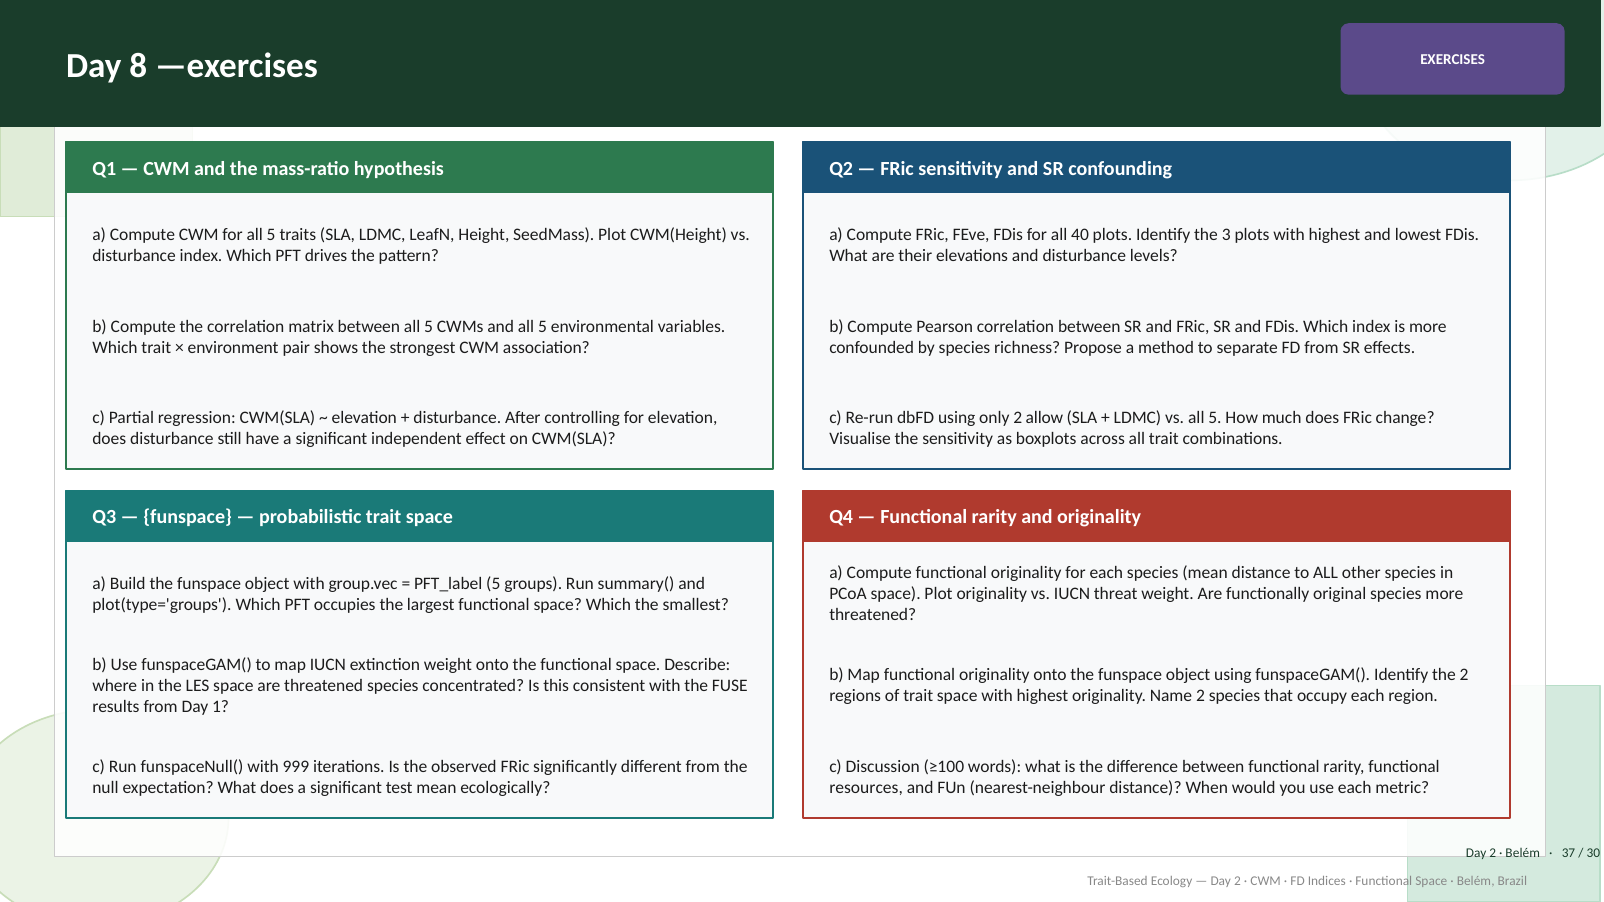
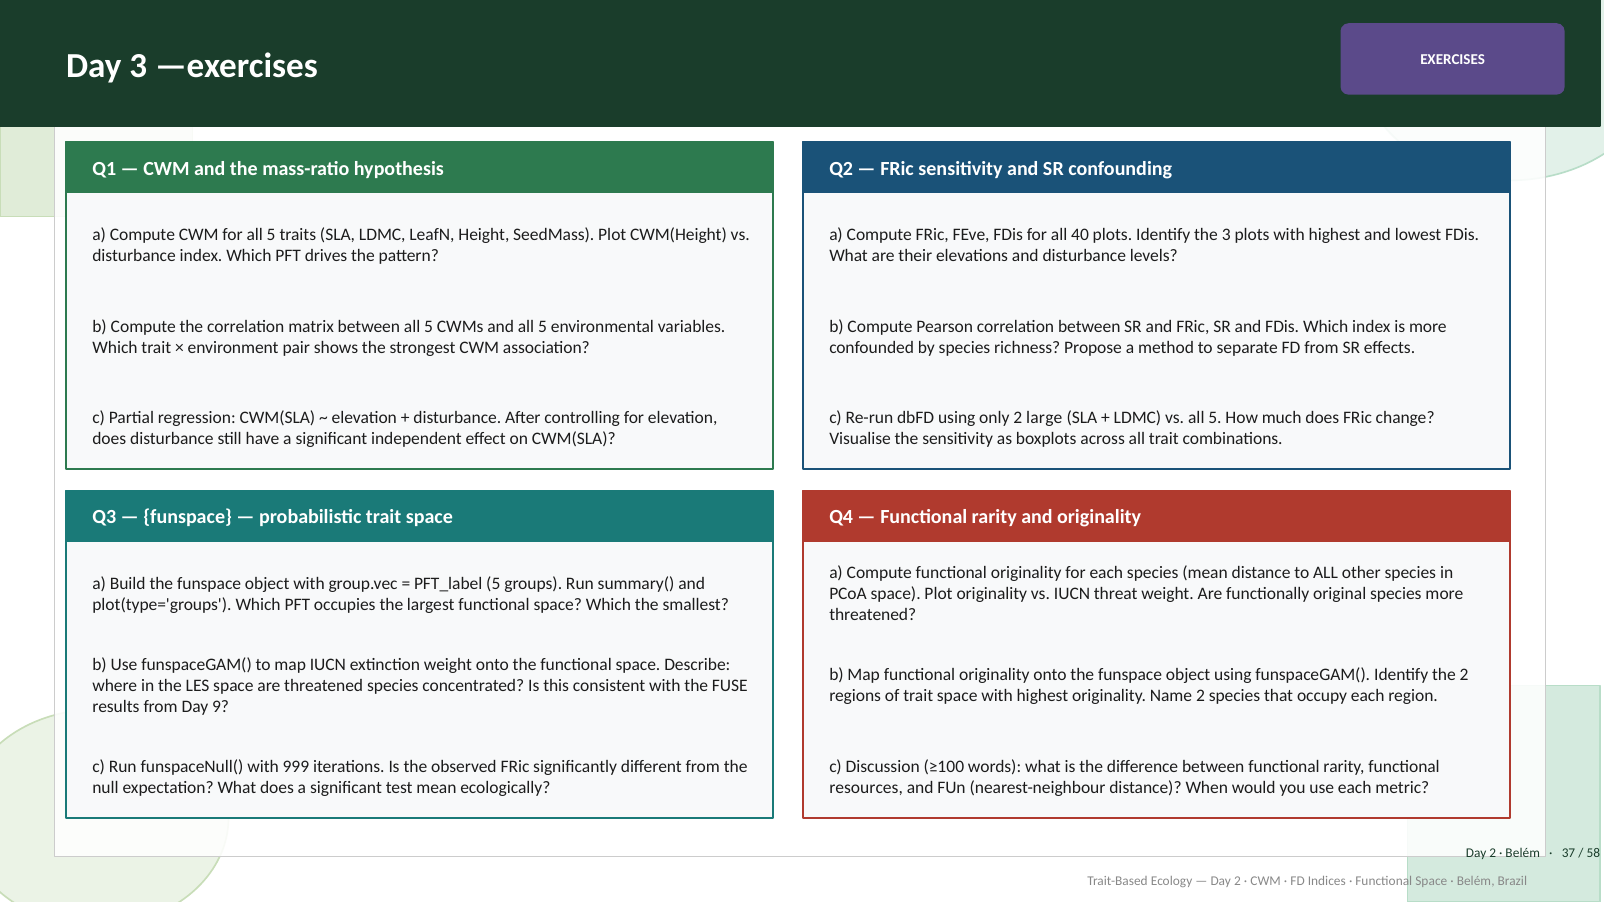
Day 8: 8 -> 3
allow: allow -> large
1: 1 -> 9
30: 30 -> 58
